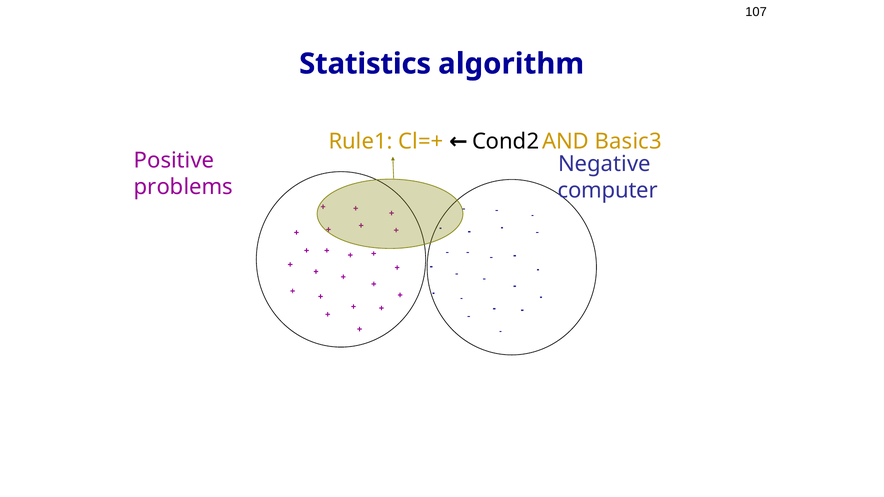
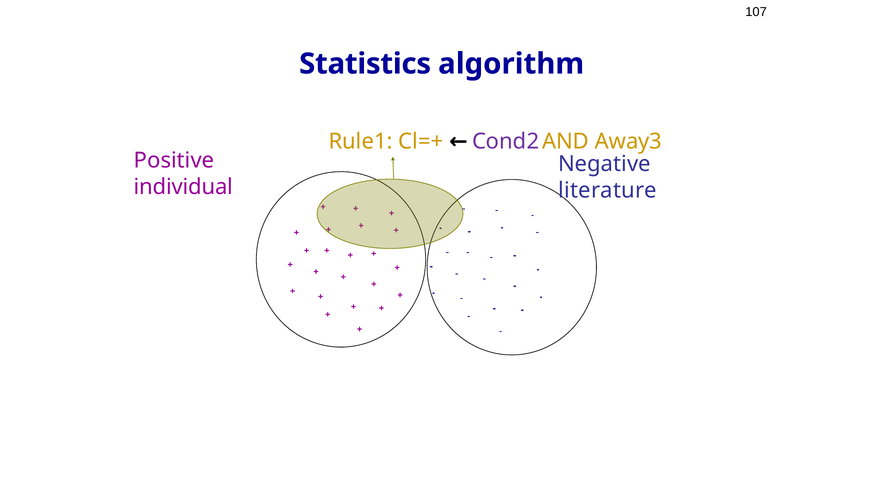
Cond2 colour: black -> purple
Basic3: Basic3 -> Away3
problems: problems -> individual
computer: computer -> literature
